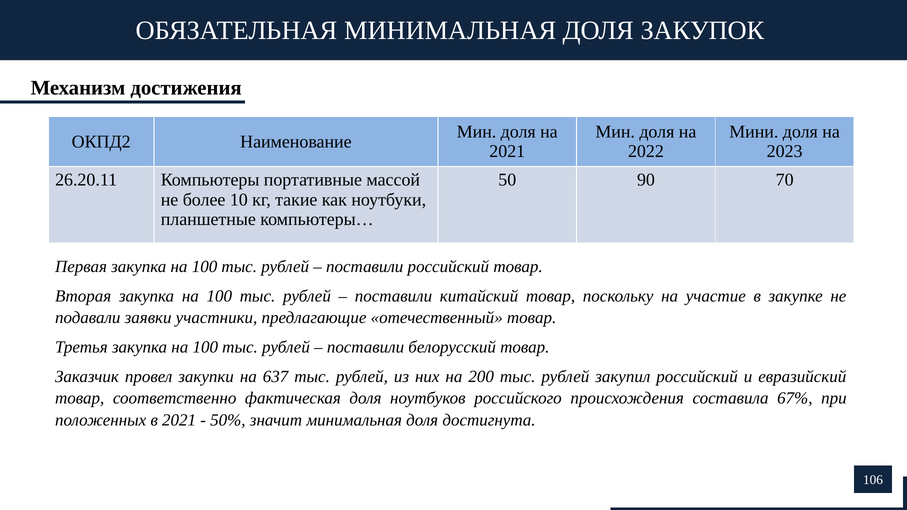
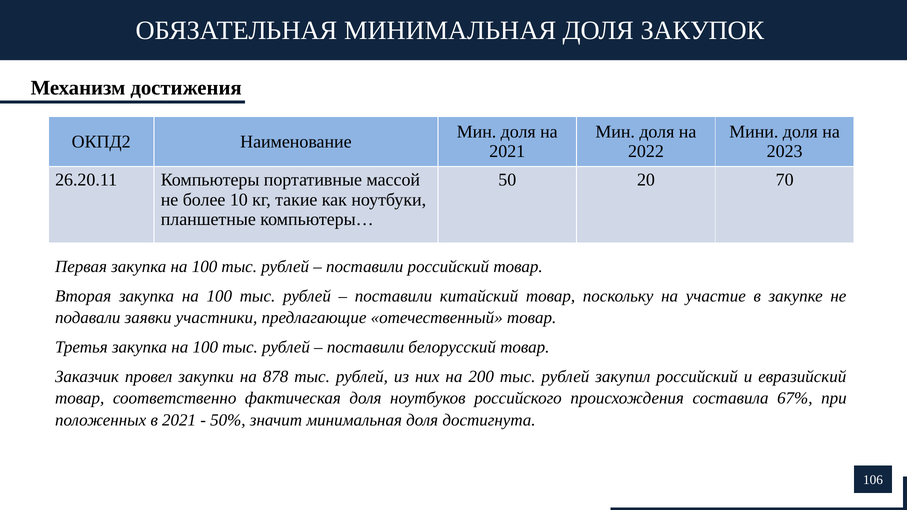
90: 90 -> 20
637: 637 -> 878
